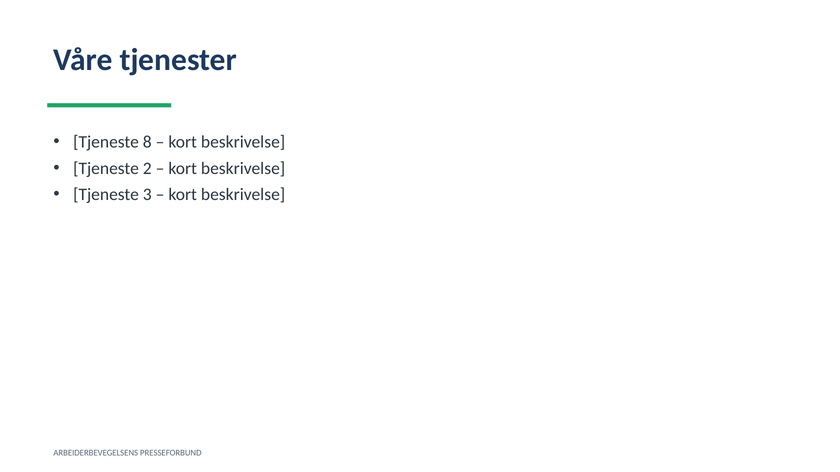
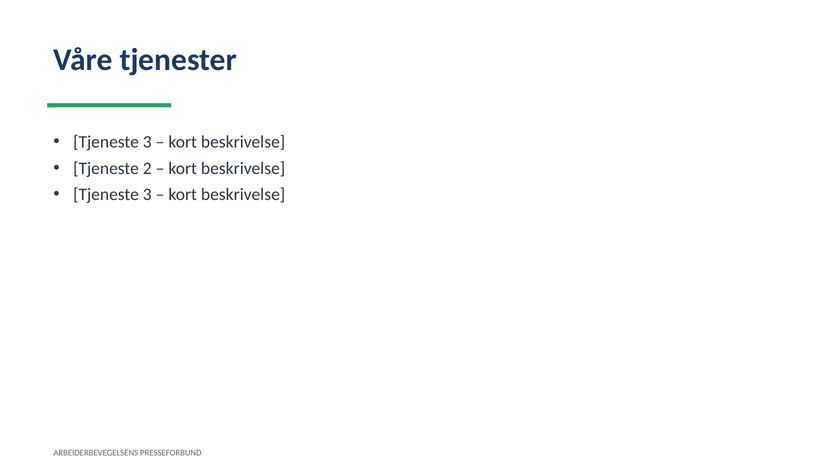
8 at (147, 142): 8 -> 3
